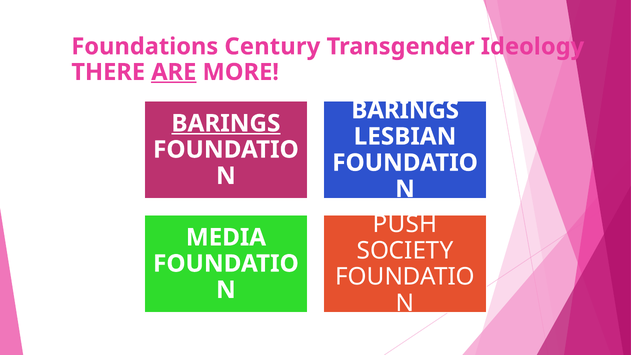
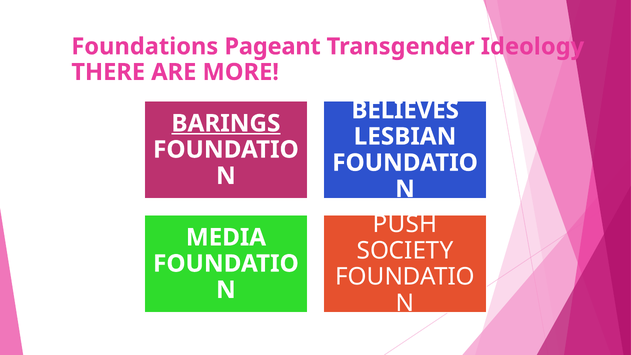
Century: Century -> Pageant
ARE underline: present -> none
BARINGS at (405, 110): BARINGS -> BELIEVES
